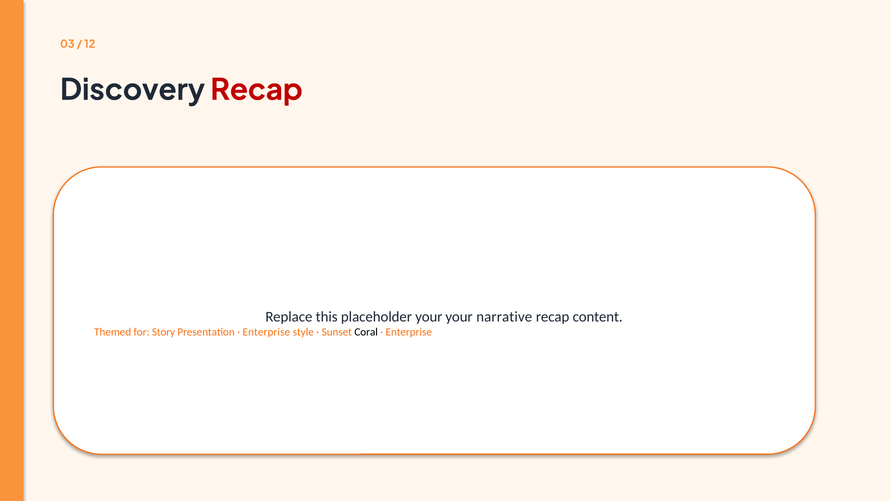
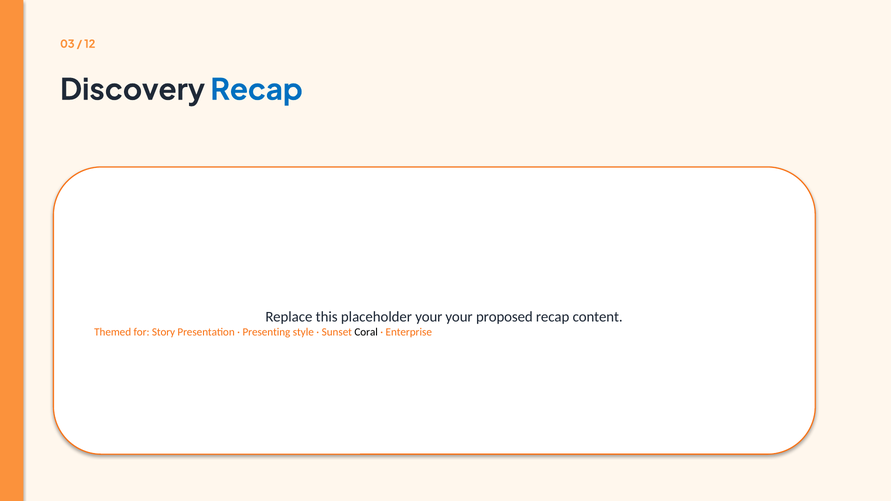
Recap at (257, 90) colour: red -> blue
narrative: narrative -> proposed
Enterprise at (266, 332): Enterprise -> Presenting
